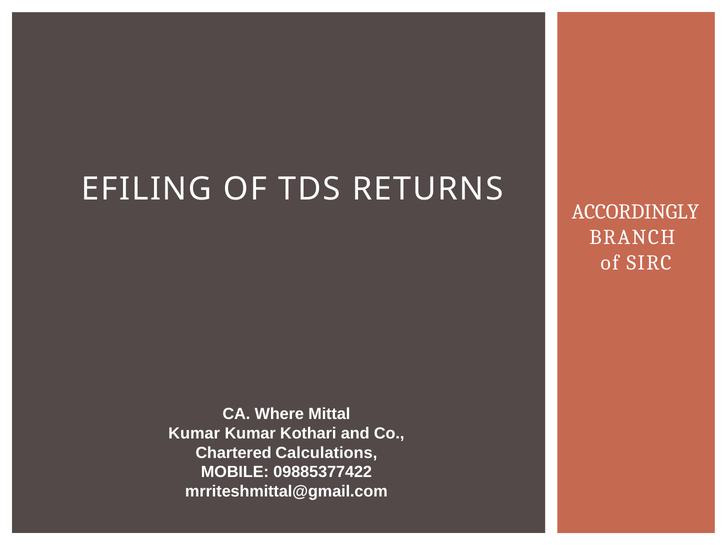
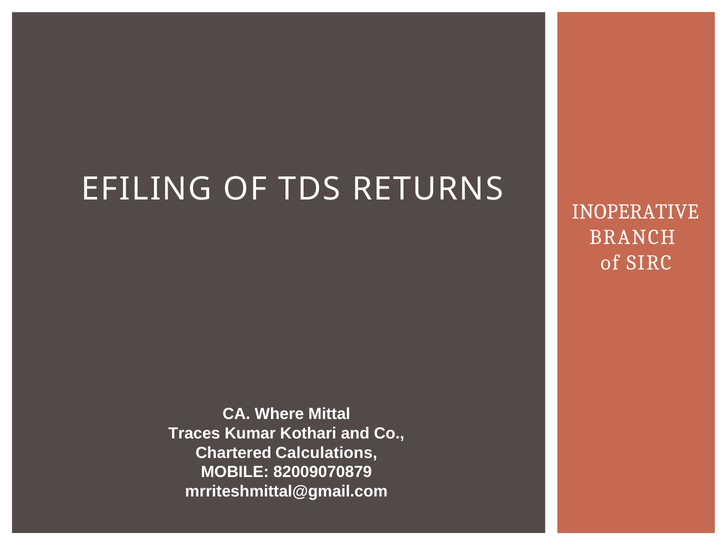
ACCORDINGLY: ACCORDINGLY -> INOPERATIVE
Kumar at (194, 434): Kumar -> Traces
09885377422: 09885377422 -> 82009070879
